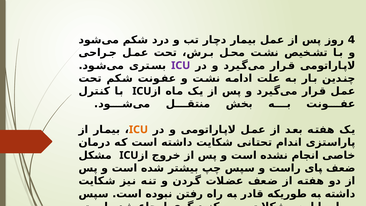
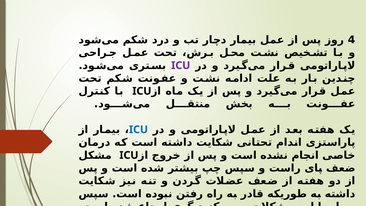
ICU at (138, 130) colour: orange -> blue
